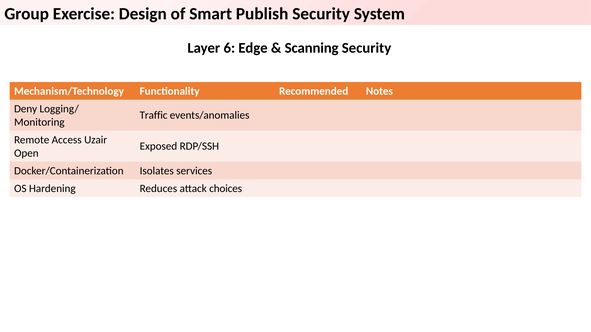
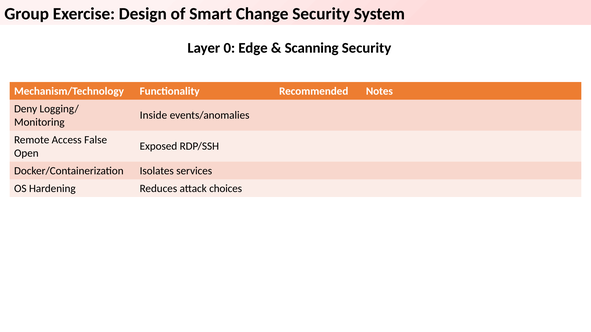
Publish: Publish -> Change
6: 6 -> 0
Traffic: Traffic -> Inside
Uzair: Uzair -> False
